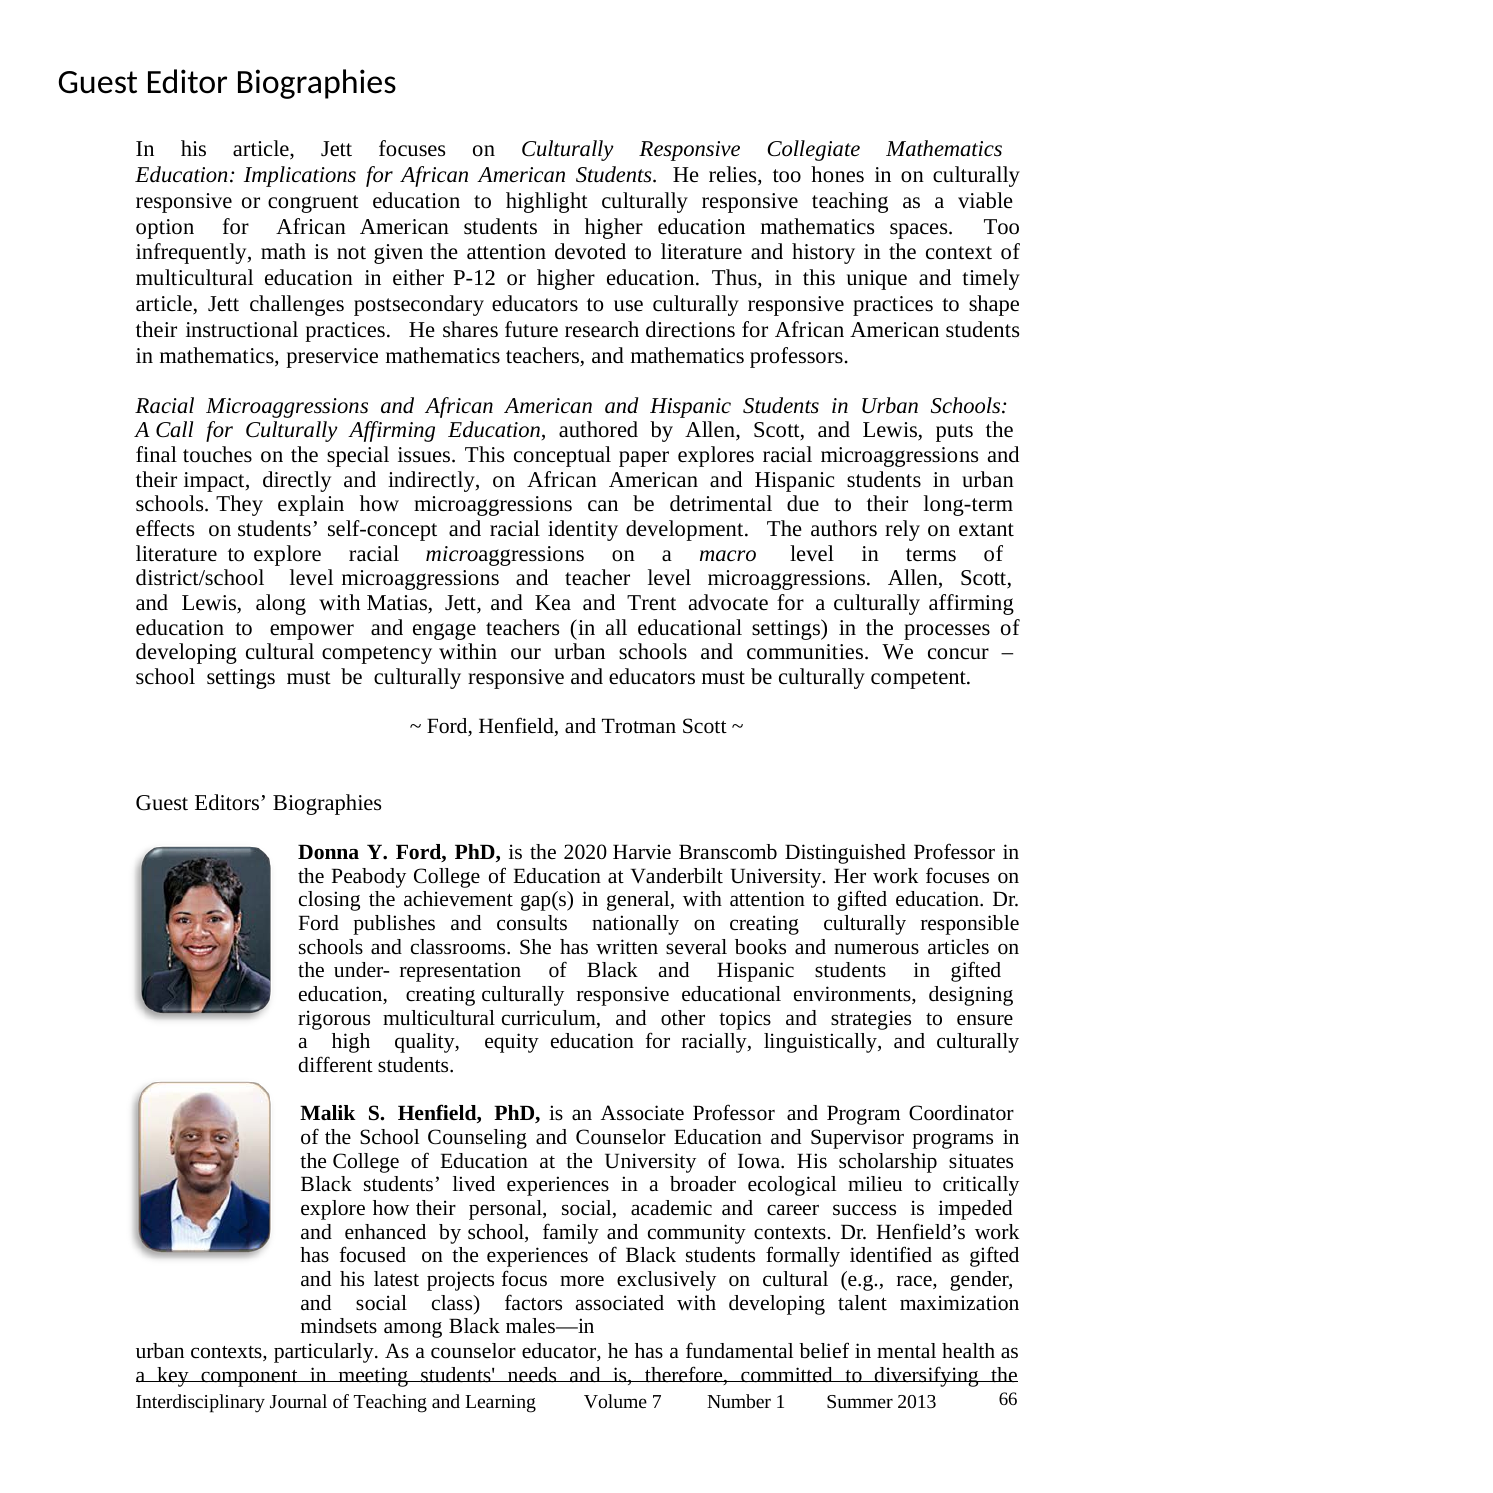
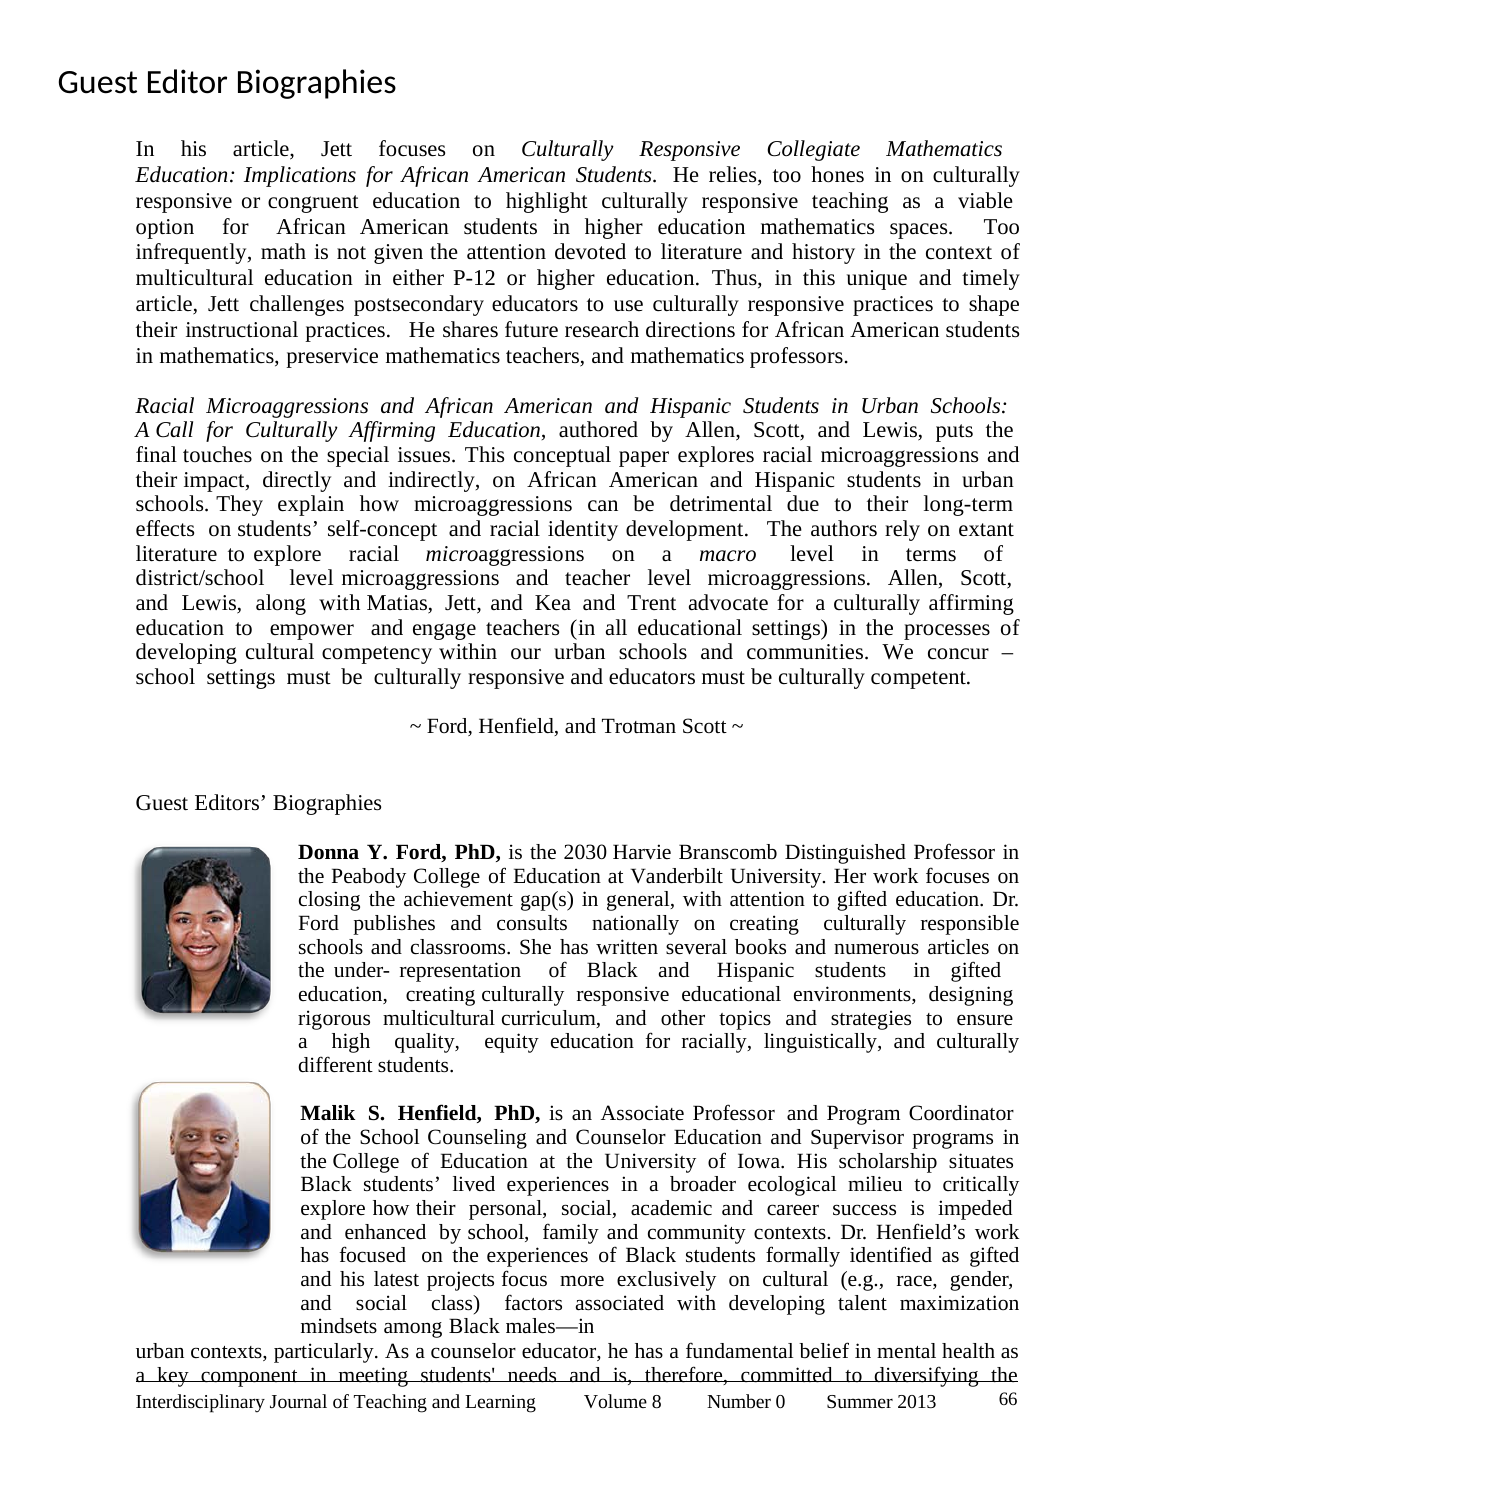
2020: 2020 -> 2030
7: 7 -> 8
1: 1 -> 0
